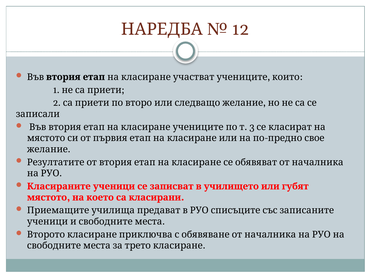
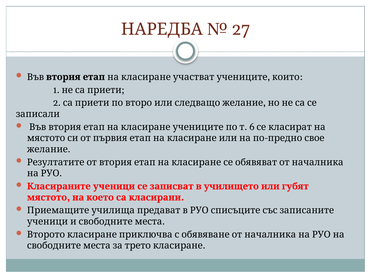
12: 12 -> 27
3: 3 -> 6
